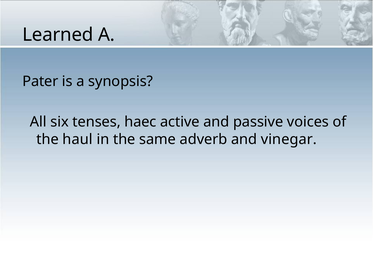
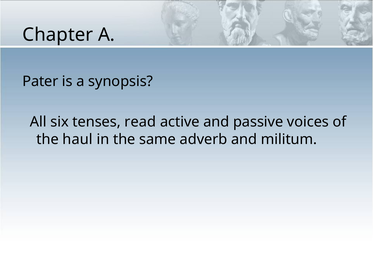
Learned: Learned -> Chapter
haec: haec -> read
vinegar: vinegar -> militum
